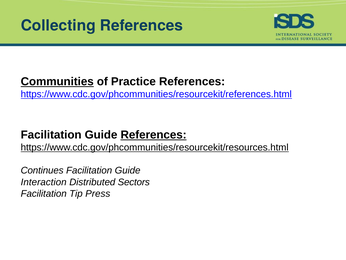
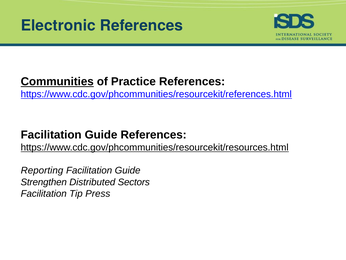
Collecting: Collecting -> Electronic
References at (154, 135) underline: present -> none
Continues: Continues -> Reporting
Interaction: Interaction -> Strengthen
